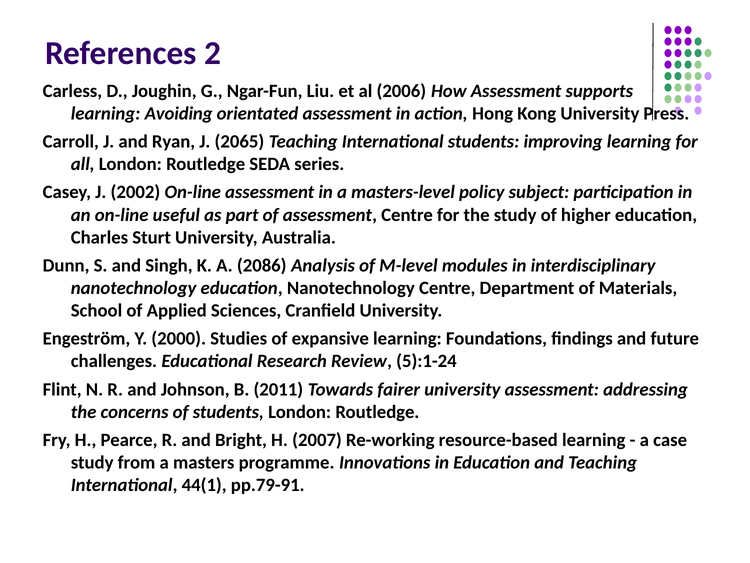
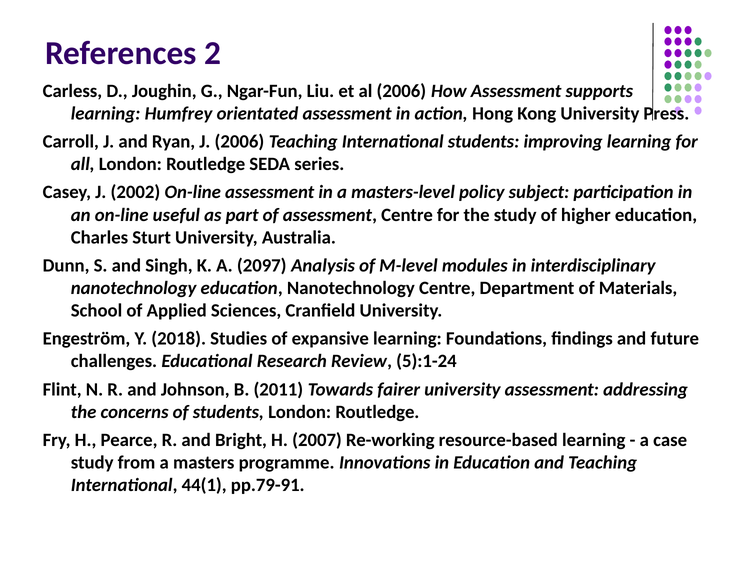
Avoiding: Avoiding -> Humfrey
J 2065: 2065 -> 2006
2086: 2086 -> 2097
2000: 2000 -> 2018
